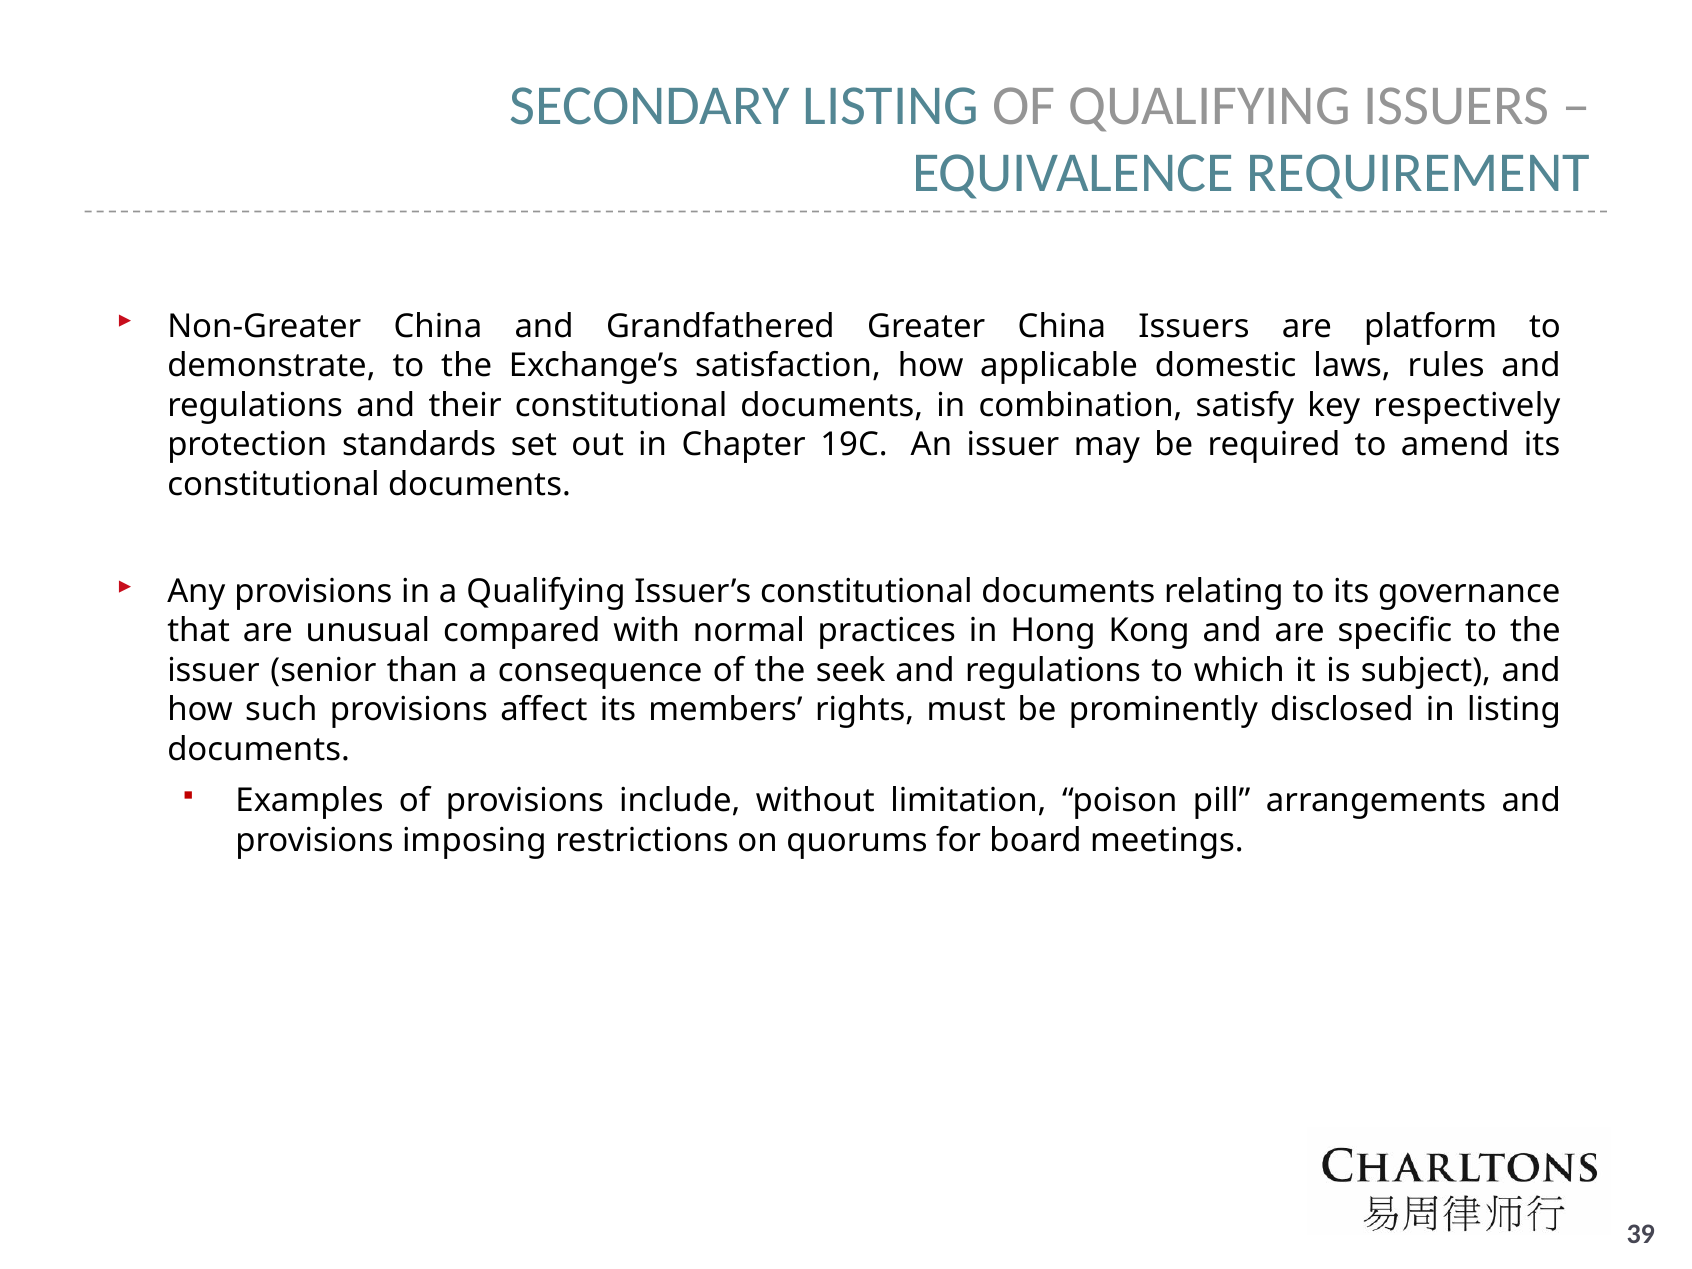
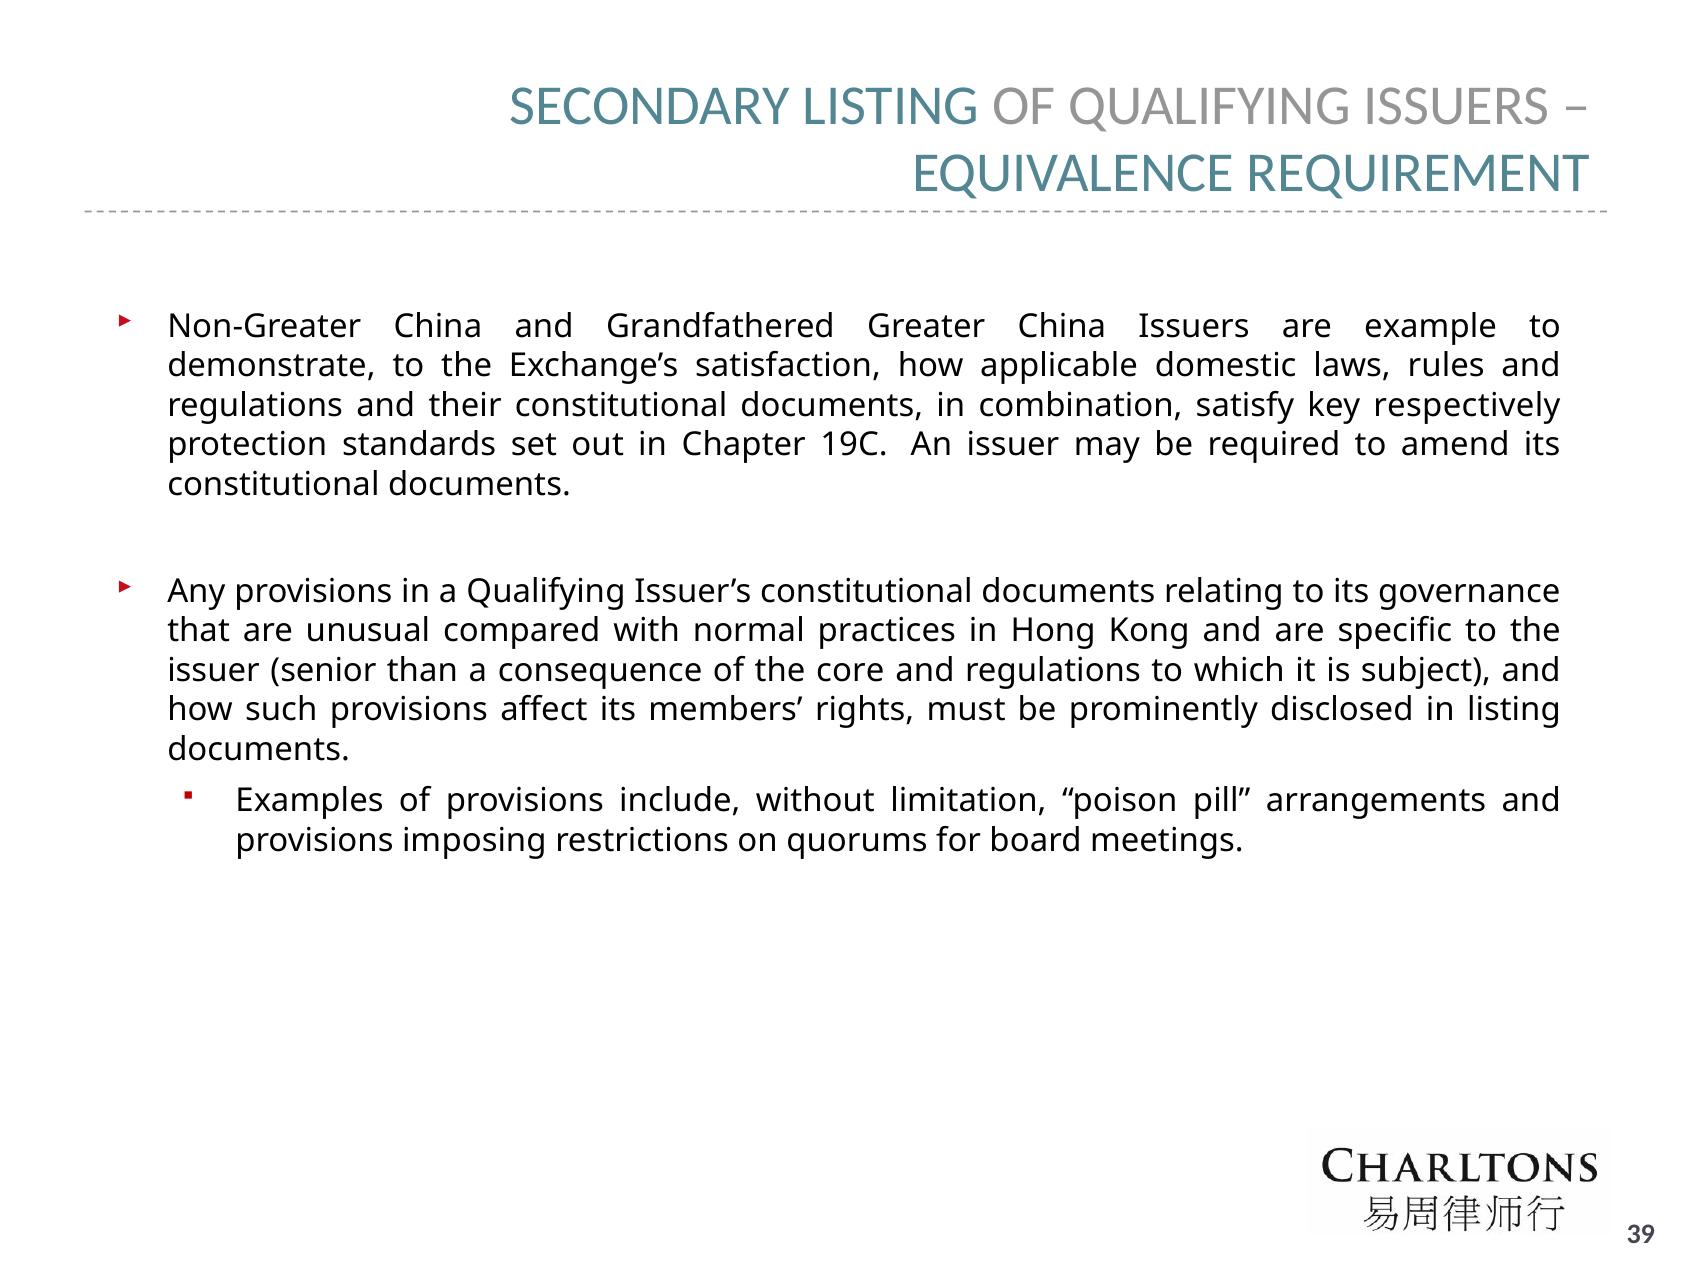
platform: platform -> example
seek: seek -> core
